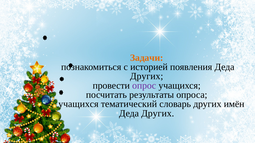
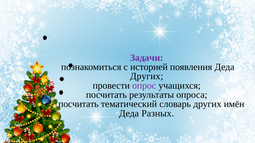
Задачи colour: orange -> purple
учащихся at (78, 104): учащихся -> посчитать
Других at (158, 114): Других -> Разных
